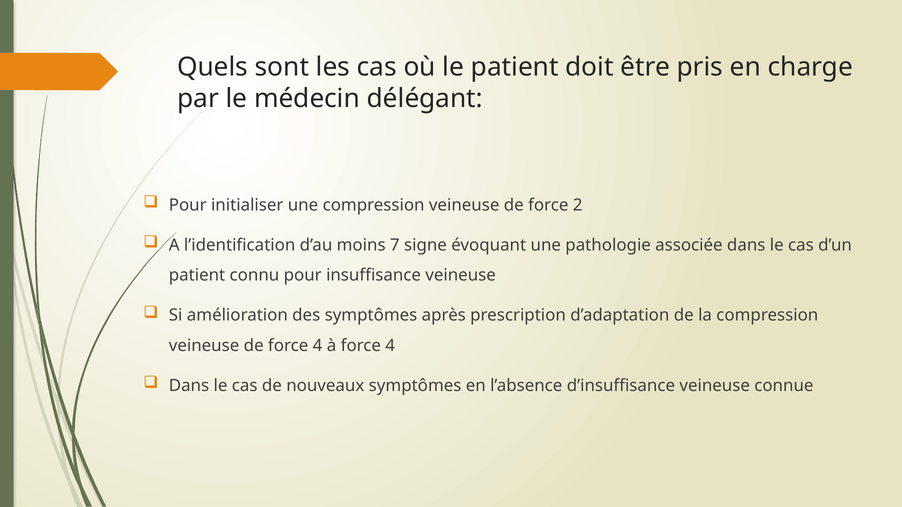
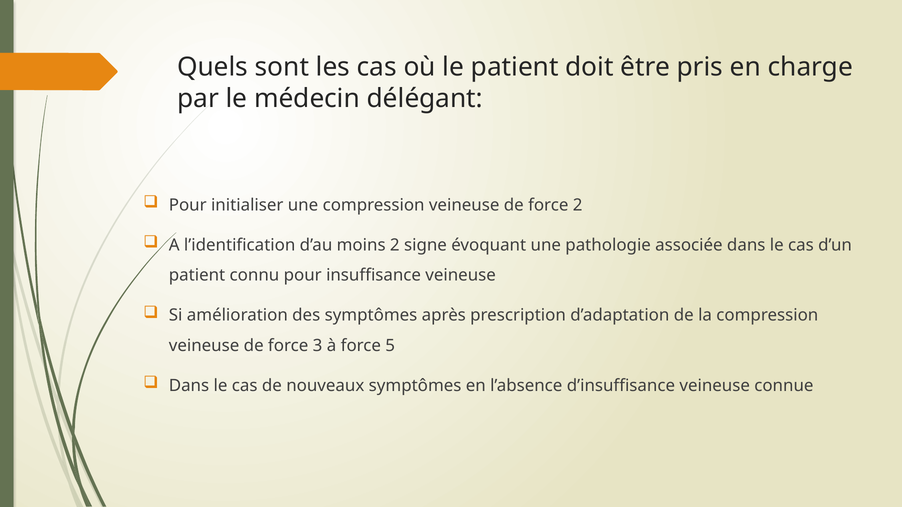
moins 7: 7 -> 2
de force 4: 4 -> 3
à force 4: 4 -> 5
